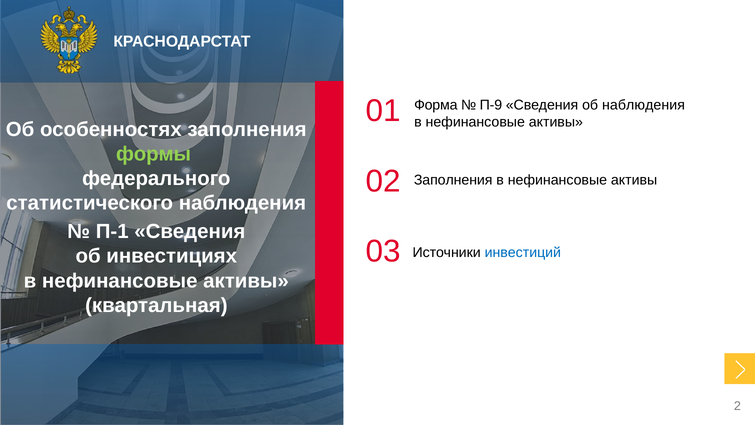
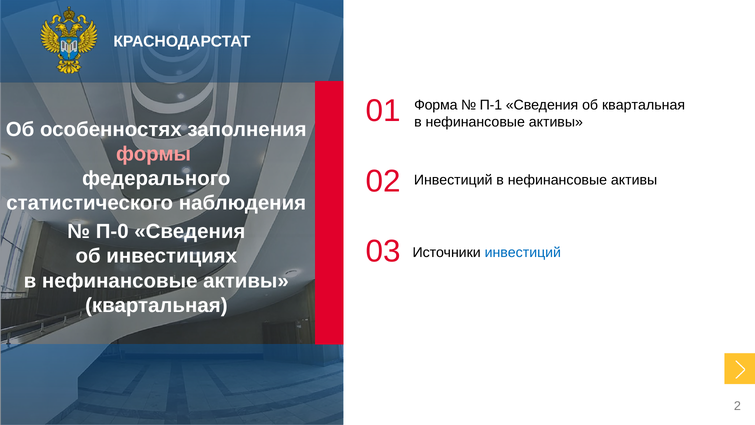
П-9: П-9 -> П-1
об наблюдения: наблюдения -> квартальная
формы colour: light green -> pink
Заполнения at (453, 180): Заполнения -> Инвестиций
П-1: П-1 -> П-0
